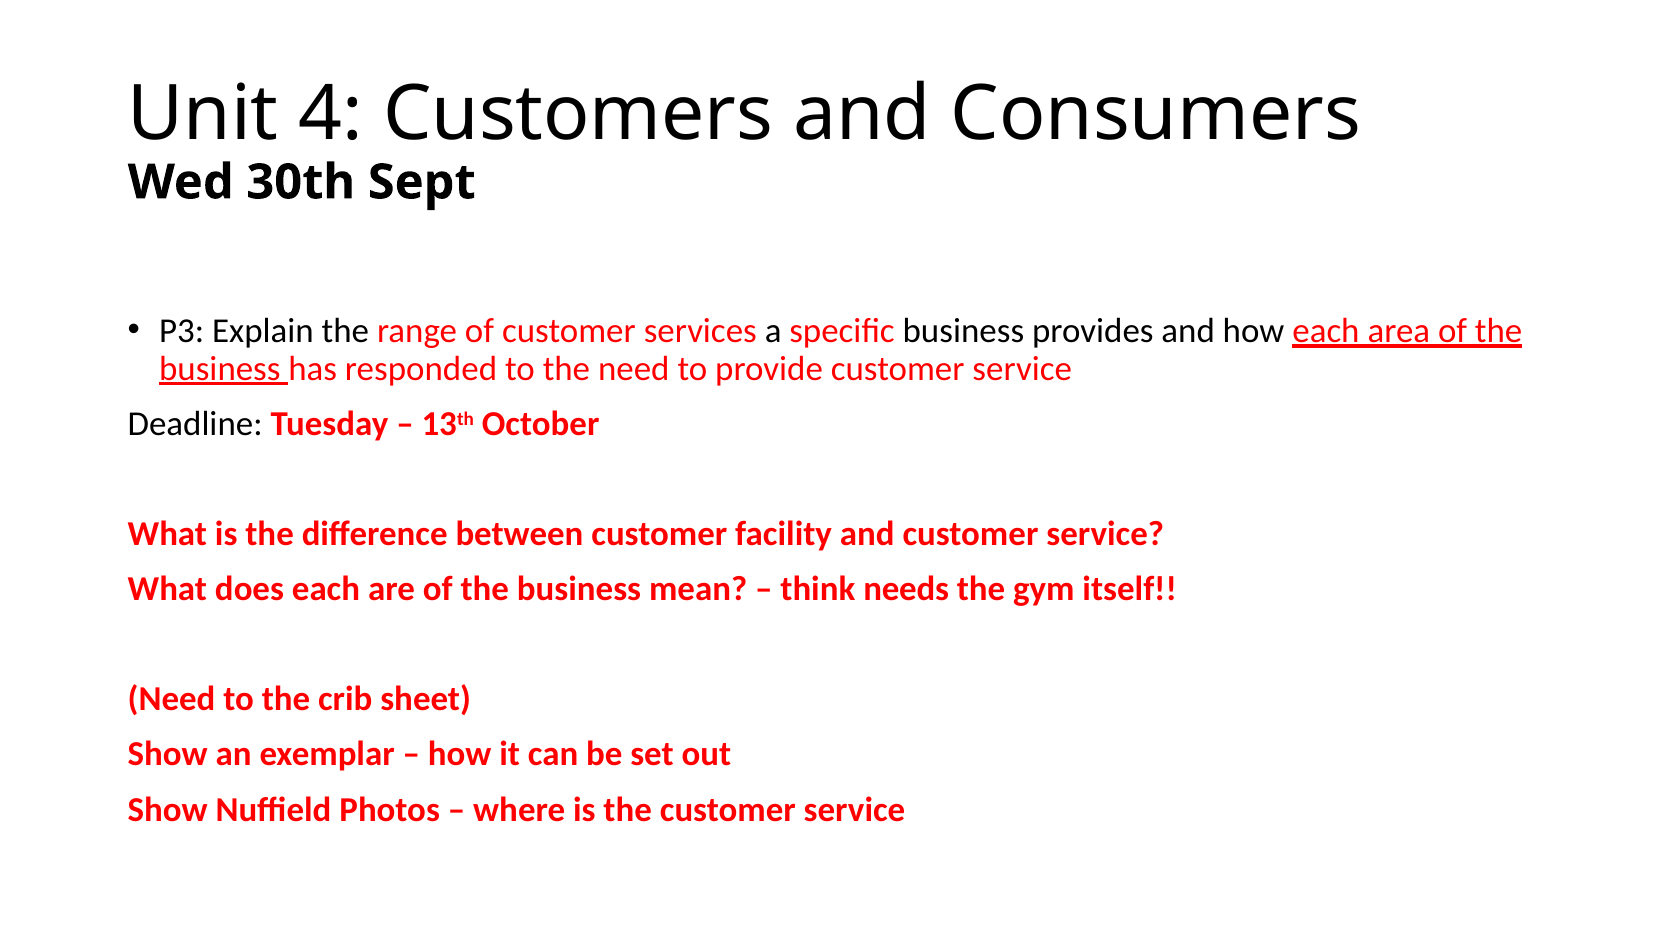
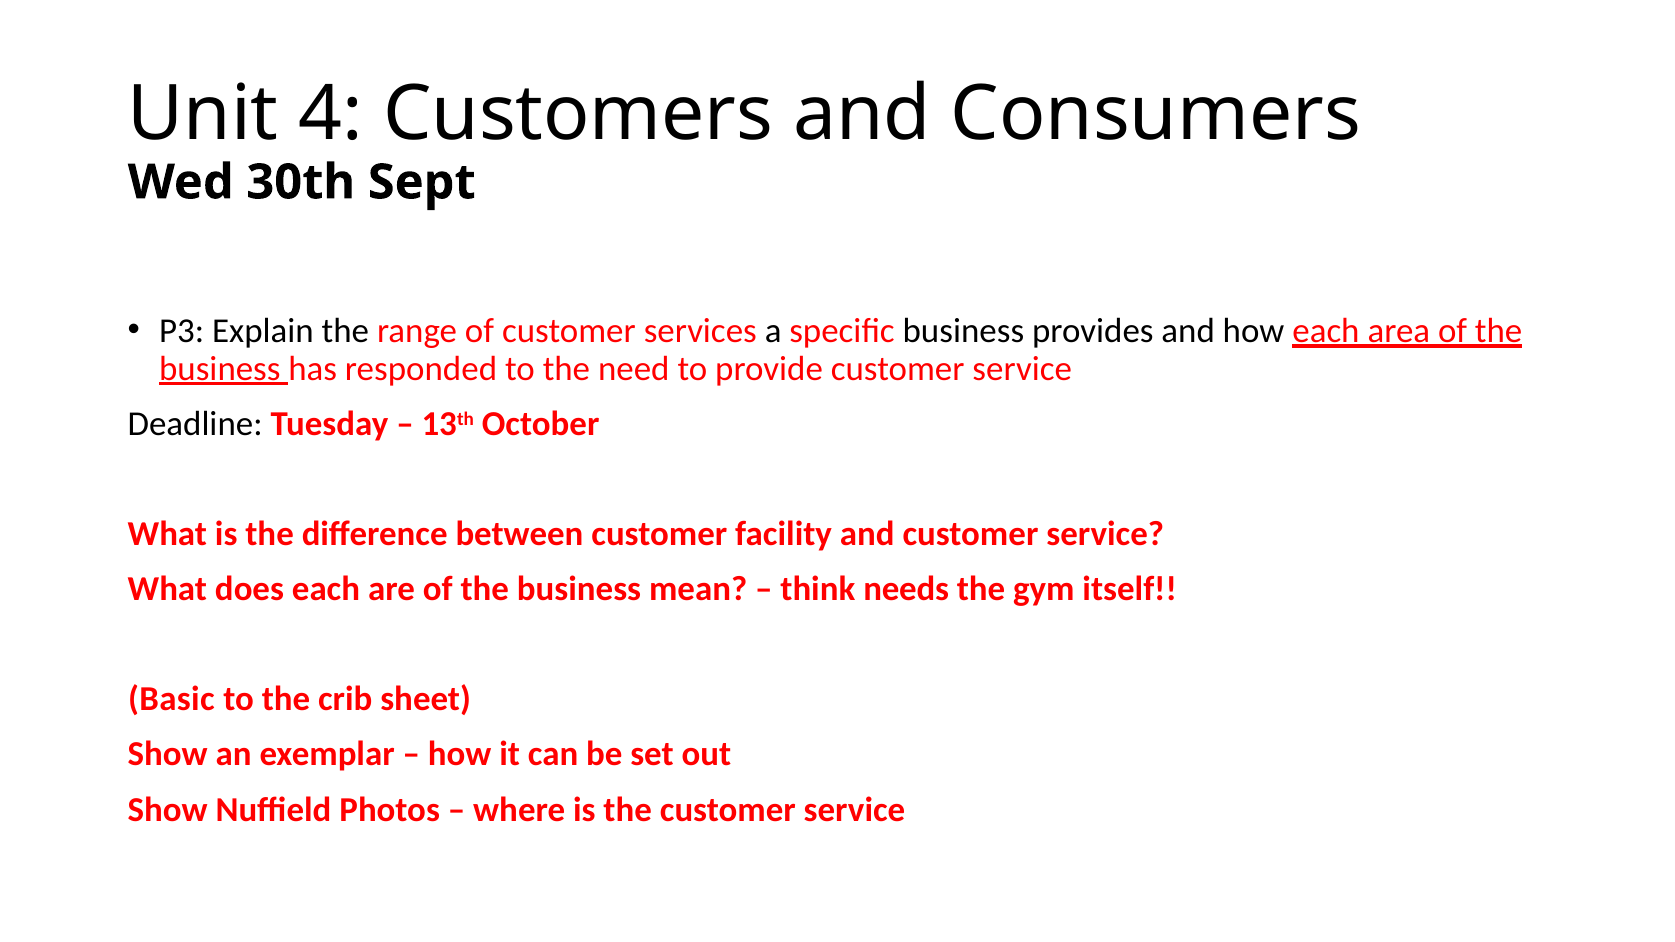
Need at (172, 699): Need -> Basic
